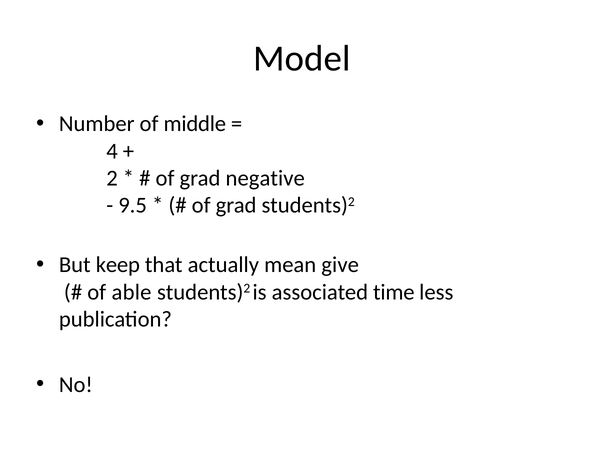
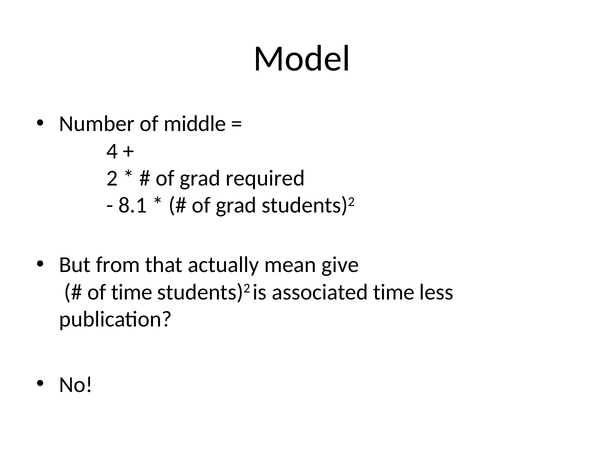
negative: negative -> required
9.5: 9.5 -> 8.1
keep: keep -> from
of able: able -> time
